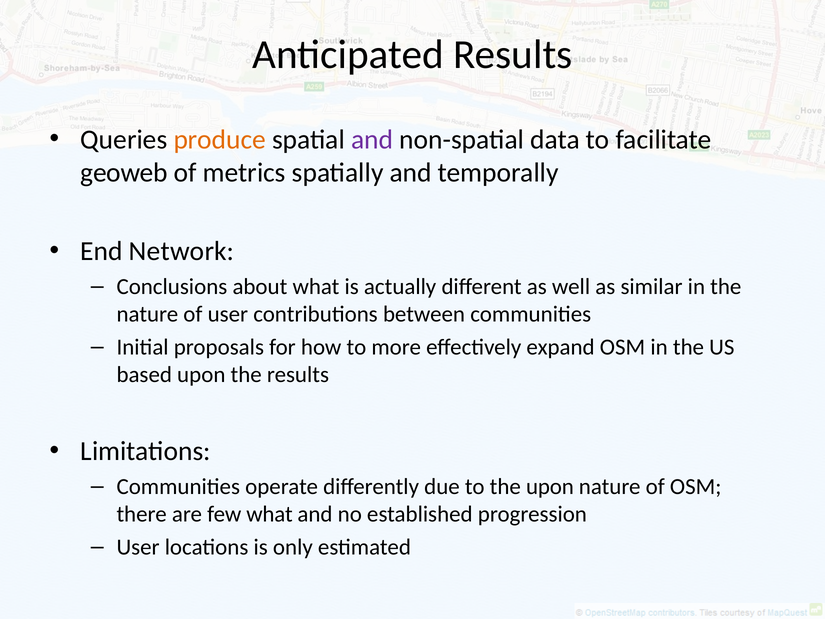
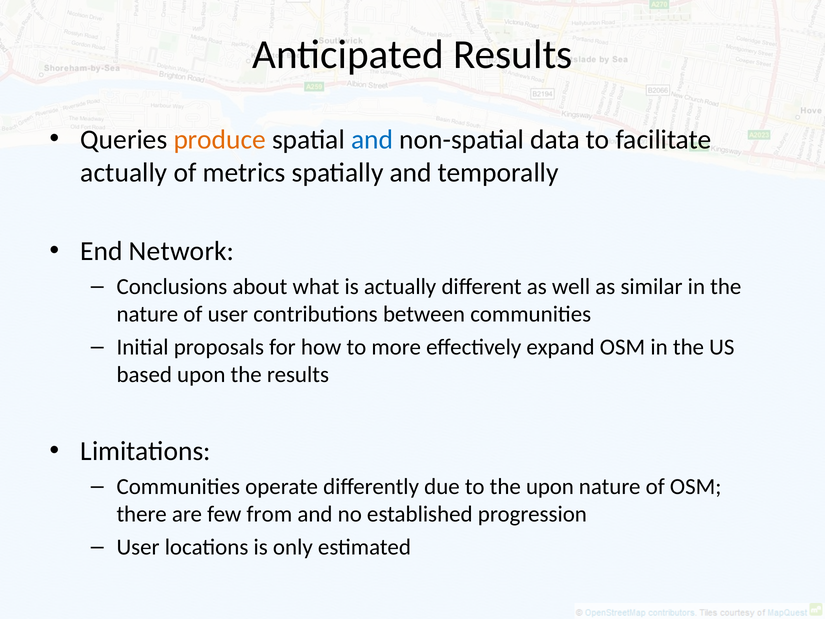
and at (372, 139) colour: purple -> blue
geoweb at (124, 172): geoweb -> actually
few what: what -> from
